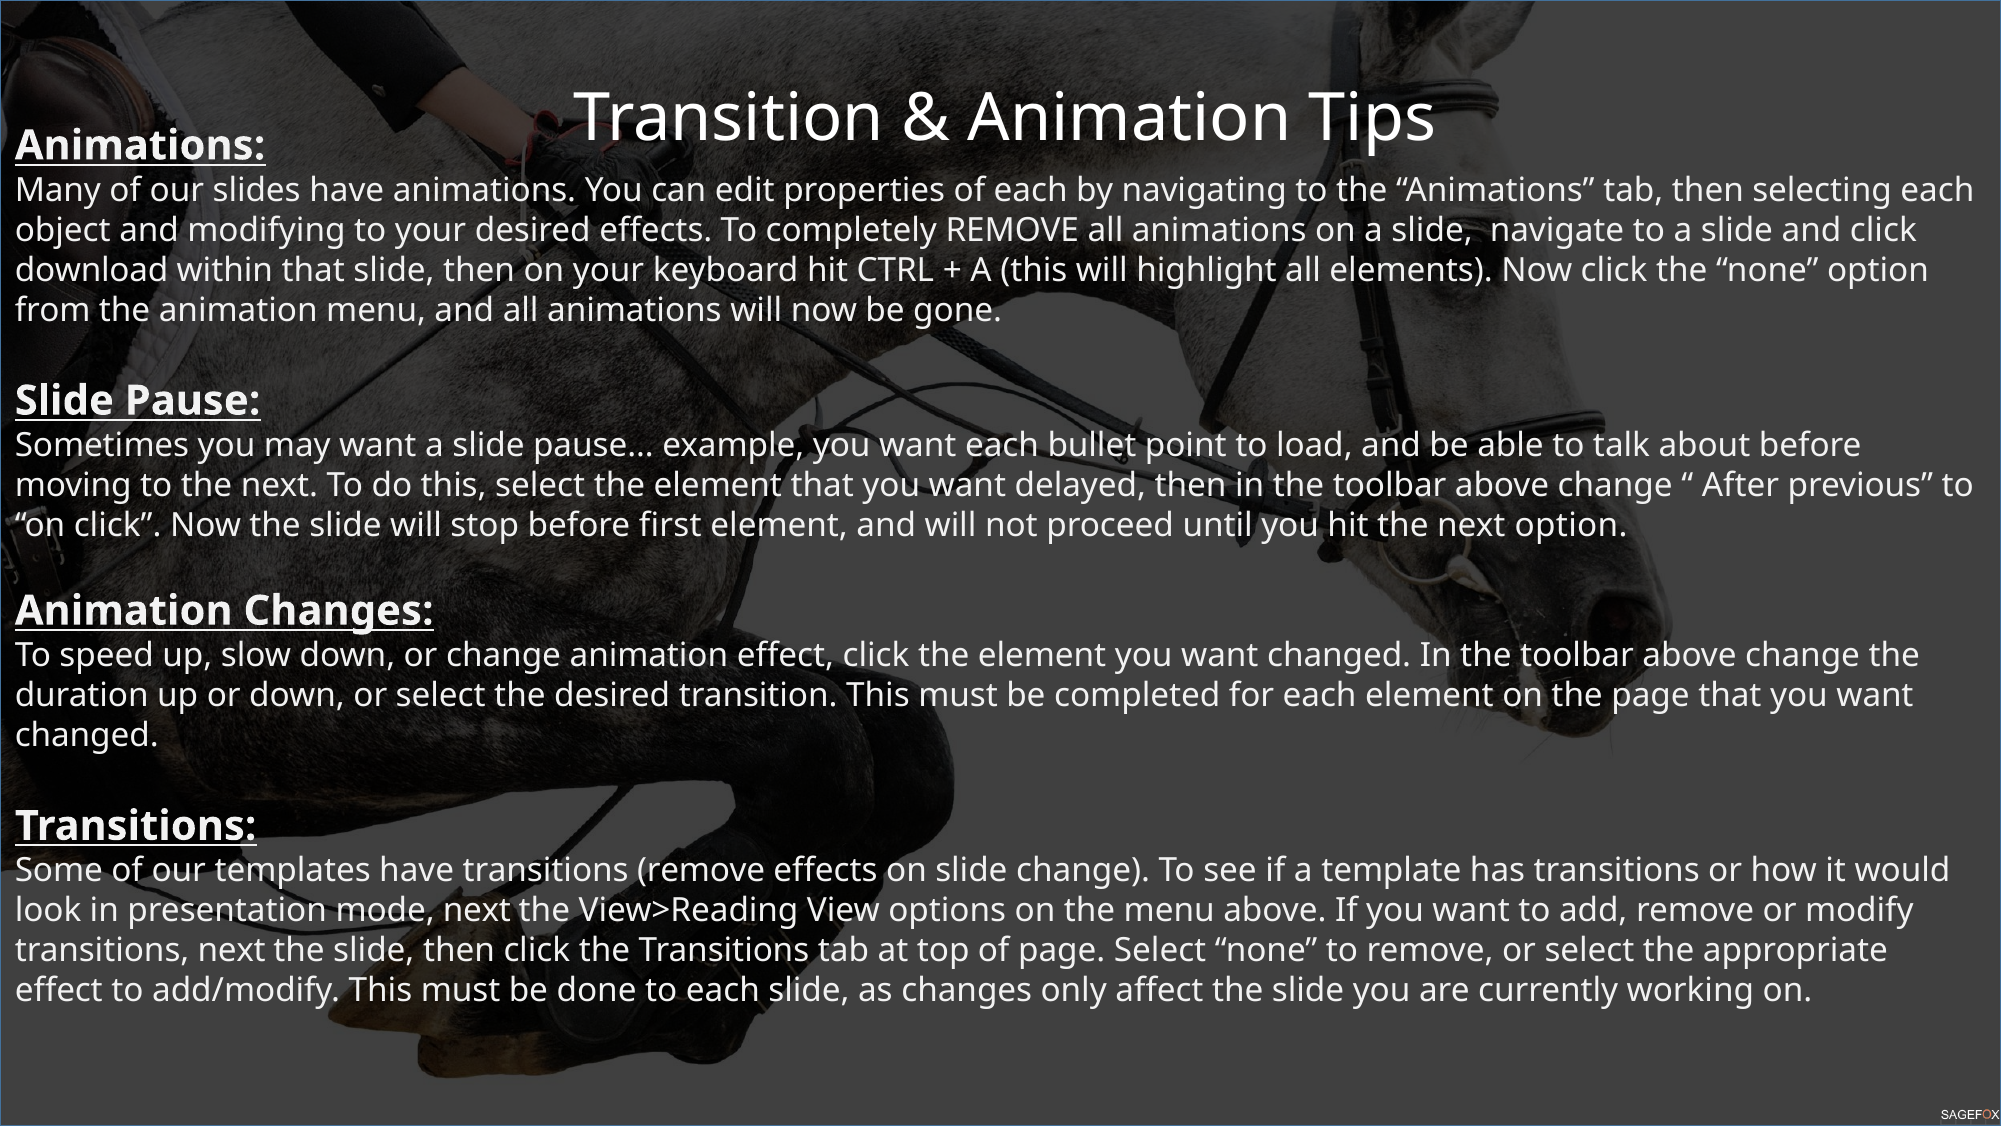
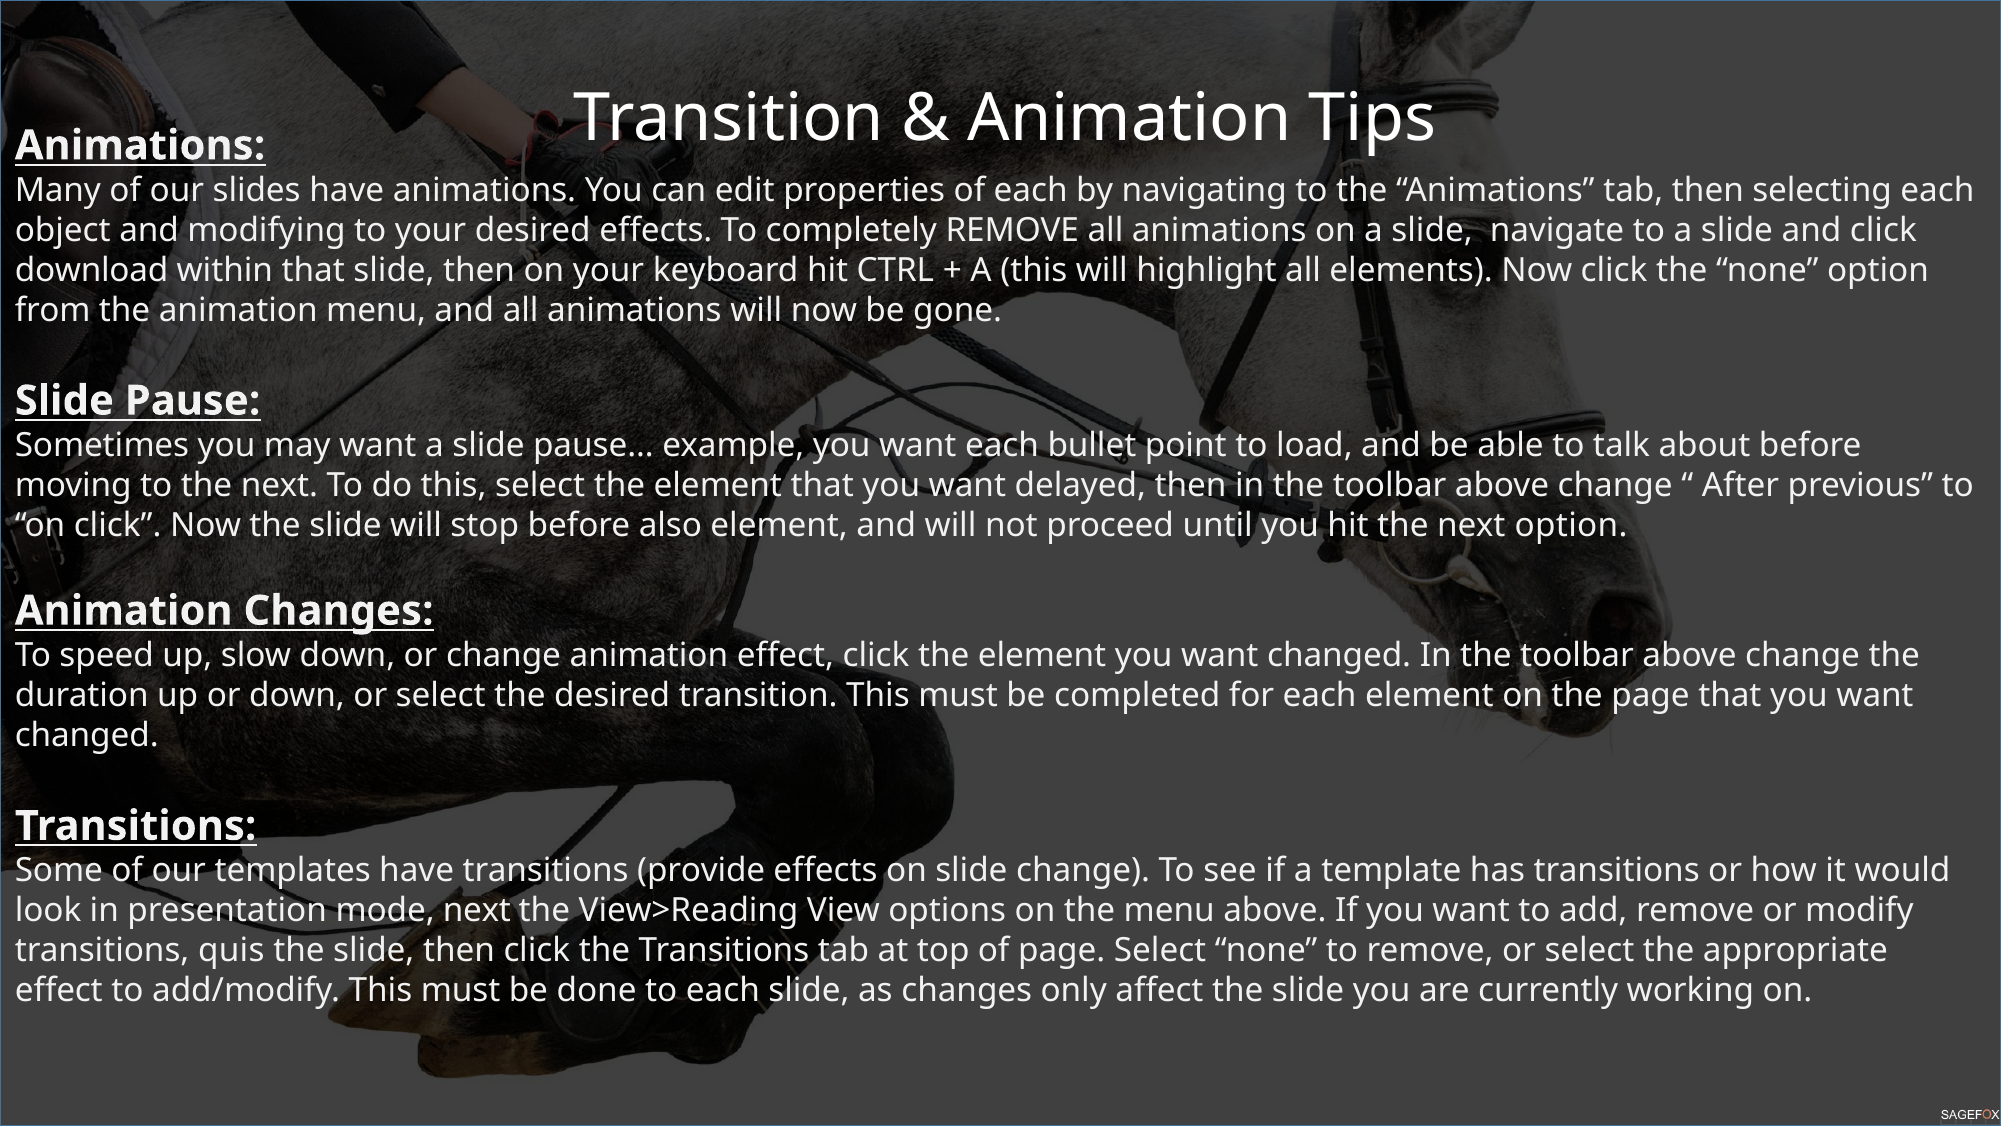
first: first -> also
transitions remove: remove -> provide
transitions next: next -> quis
